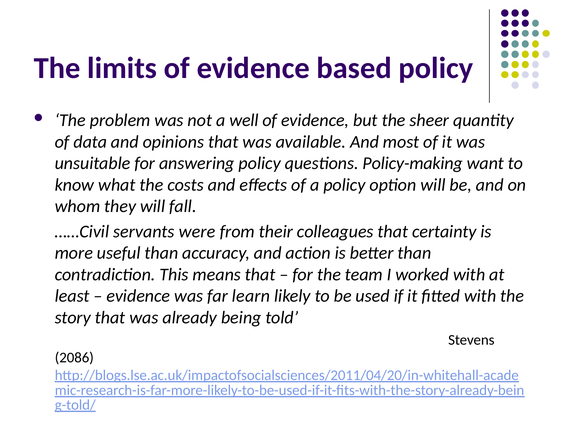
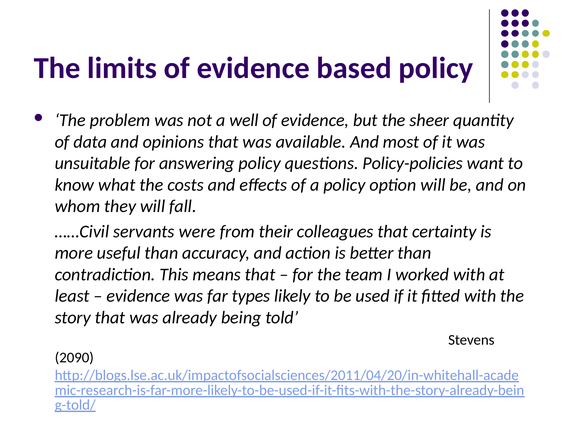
Policy-making: Policy-making -> Policy-policies
learn: learn -> types
2086: 2086 -> 2090
